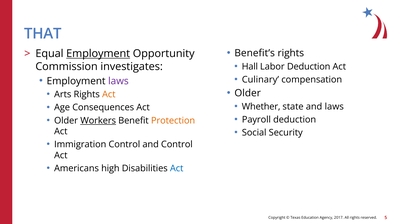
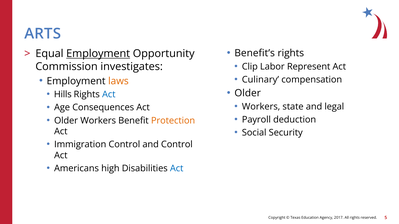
THAT: THAT -> ARTS
Hall: Hall -> Clip
Labor Deduction: Deduction -> Represent
laws at (118, 81) colour: purple -> orange
Arts: Arts -> Hills
Act at (109, 95) colour: orange -> blue
Whether at (261, 107): Whether -> Workers
and laws: laws -> legal
Workers at (98, 121) underline: present -> none
